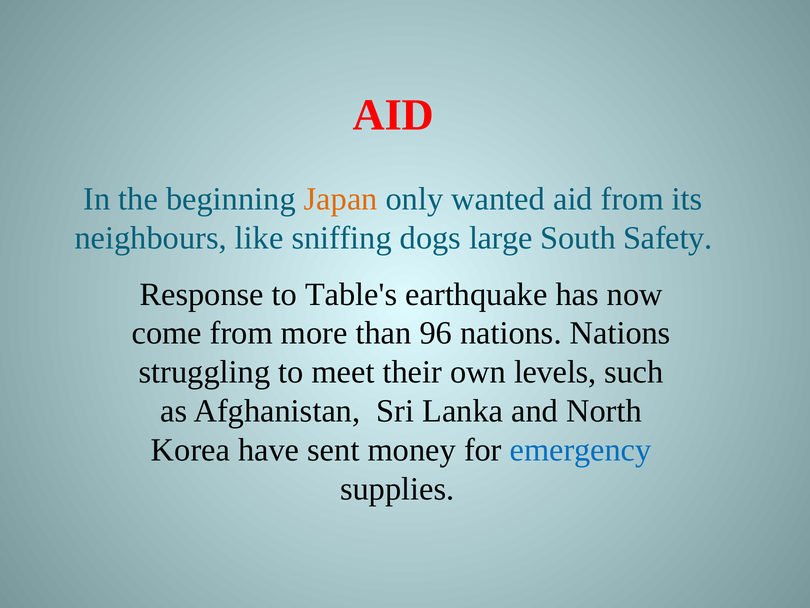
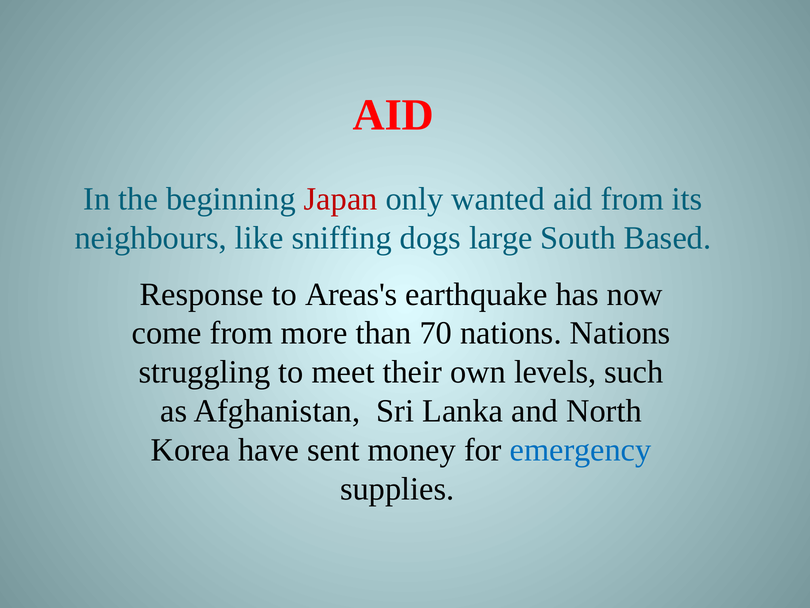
Japan colour: orange -> red
Safety: Safety -> Based
Table's: Table's -> Areas's
96: 96 -> 70
